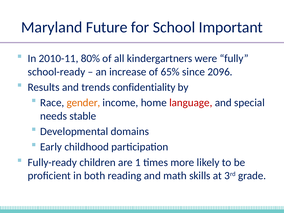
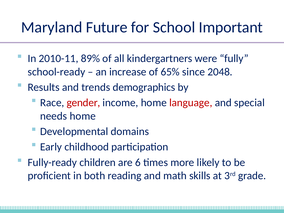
80%: 80% -> 89%
2096: 2096 -> 2048
confidentiality: confidentiality -> demographics
gender colour: orange -> red
needs stable: stable -> home
1: 1 -> 6
